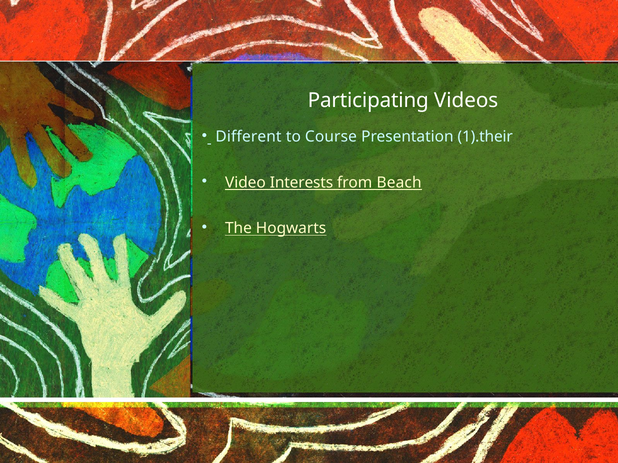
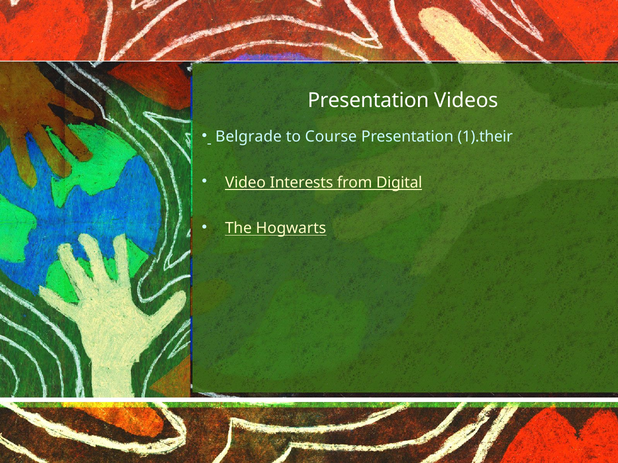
Participating at (368, 101): Participating -> Presentation
Different: Different -> Belgrade
Beach: Beach -> Digital
